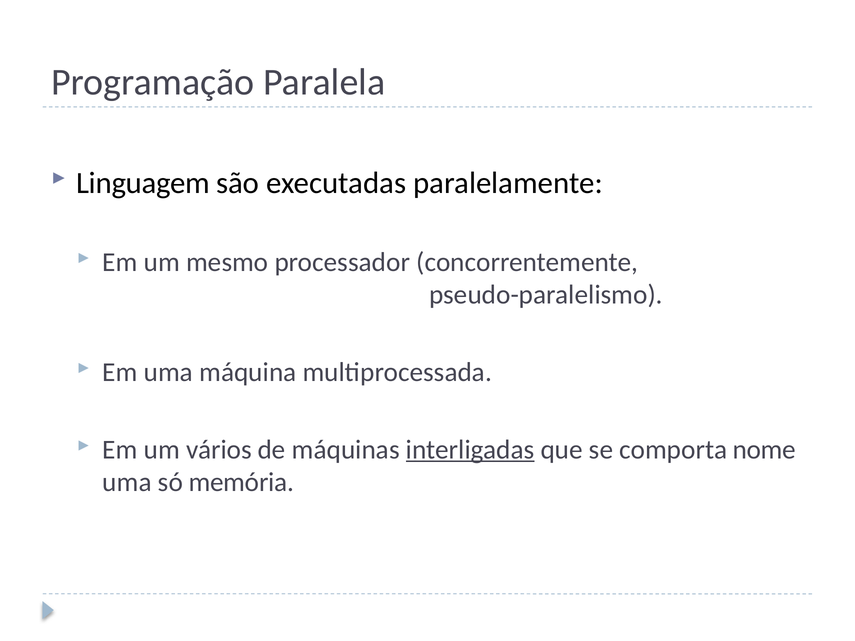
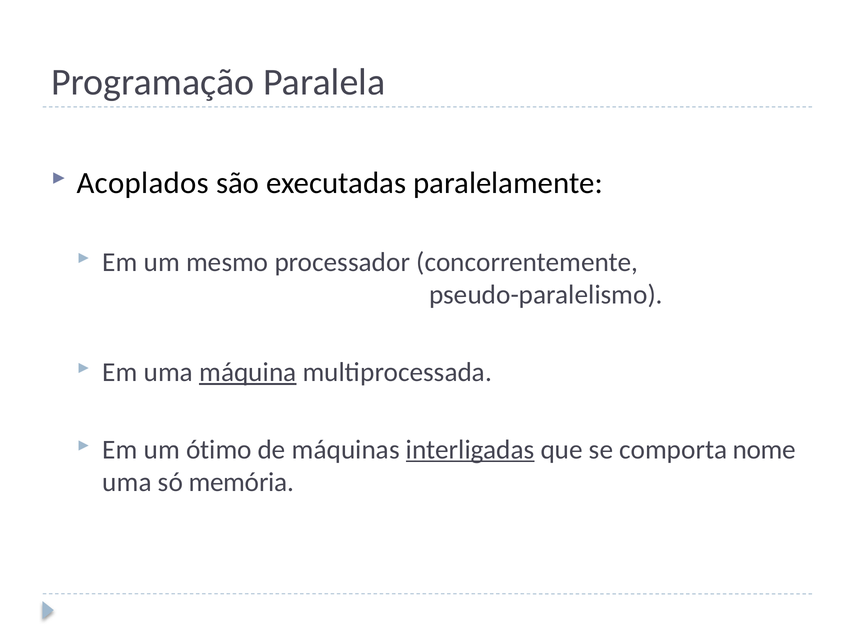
Linguagem: Linguagem -> Acoplados
máquina underline: none -> present
vários: vários -> ótimo
